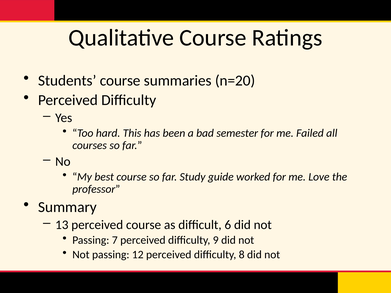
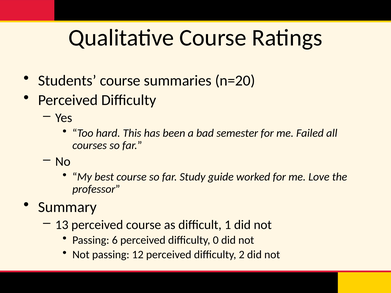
6: 6 -> 1
7: 7 -> 6
9: 9 -> 0
8: 8 -> 2
